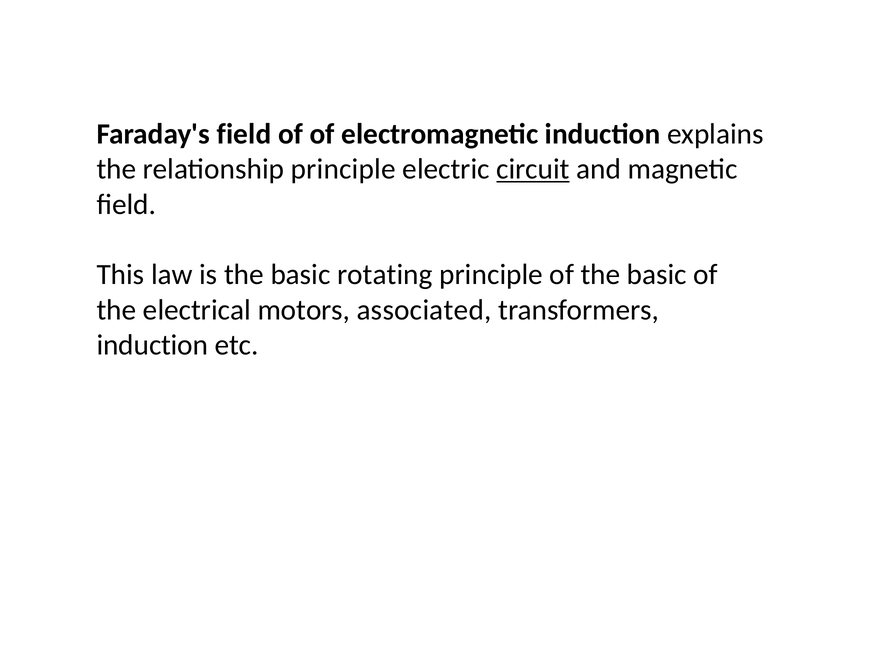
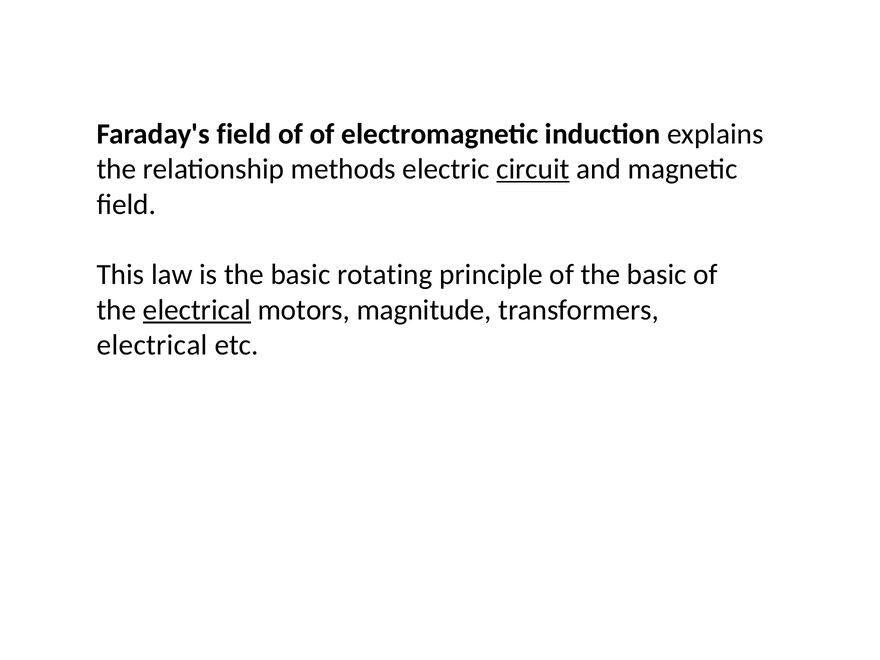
relationship principle: principle -> methods
electrical at (197, 310) underline: none -> present
associated: associated -> magnitude
induction at (152, 345): induction -> electrical
